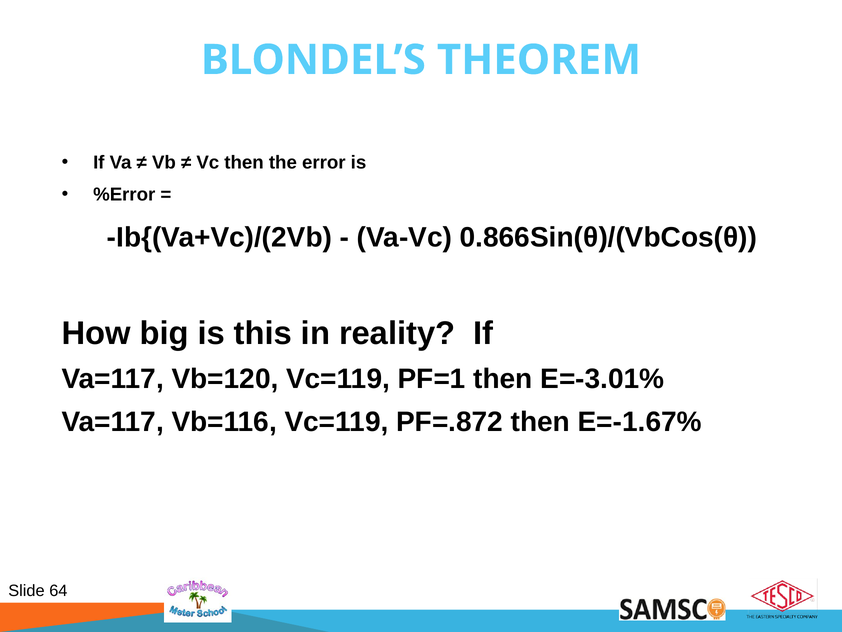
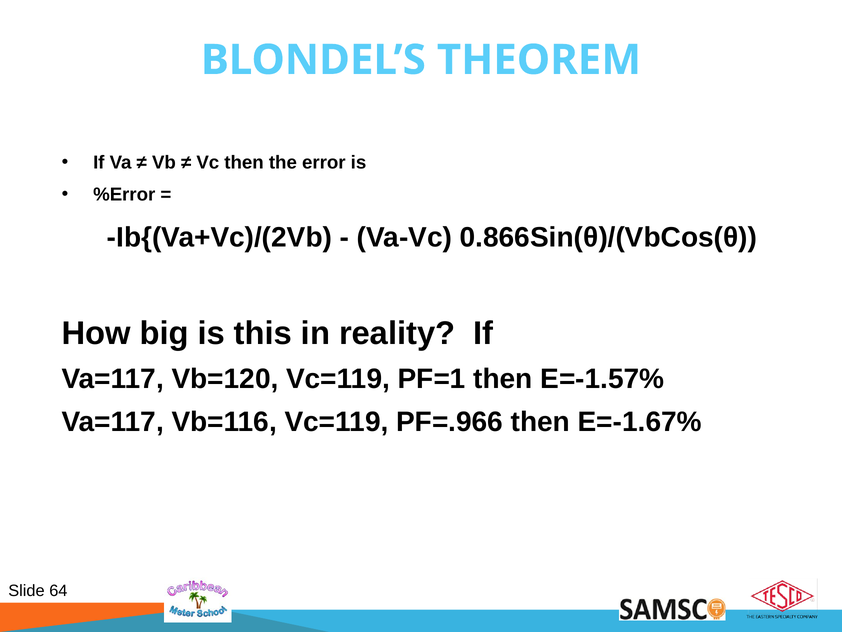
E=-3.01%: E=-3.01% -> E=-1.57%
PF=.872: PF=.872 -> PF=.966
